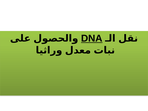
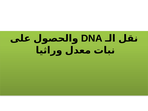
DNA underline: present -> none
